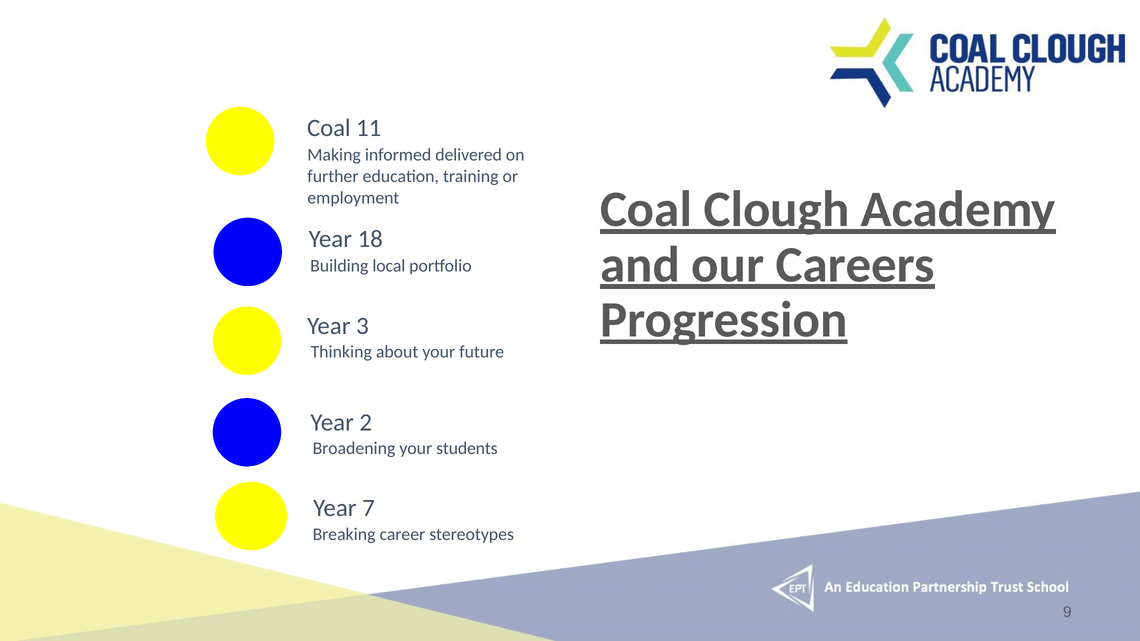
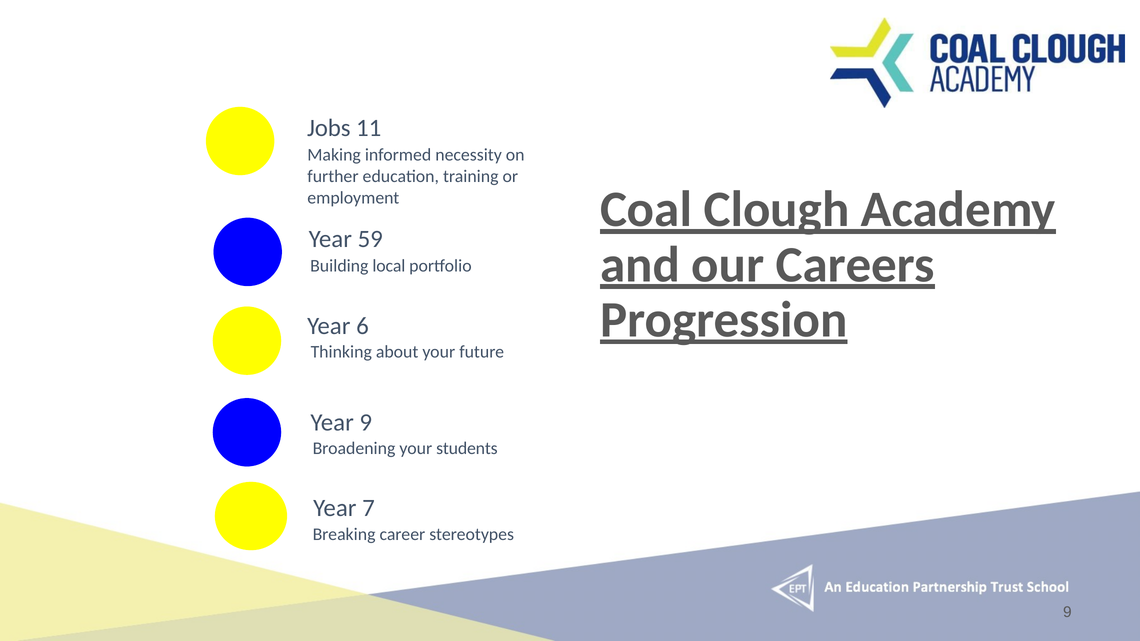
Coal at (329, 128): Coal -> Jobs
delivered: delivered -> necessity
18: 18 -> 59
3: 3 -> 6
Year 2: 2 -> 9
